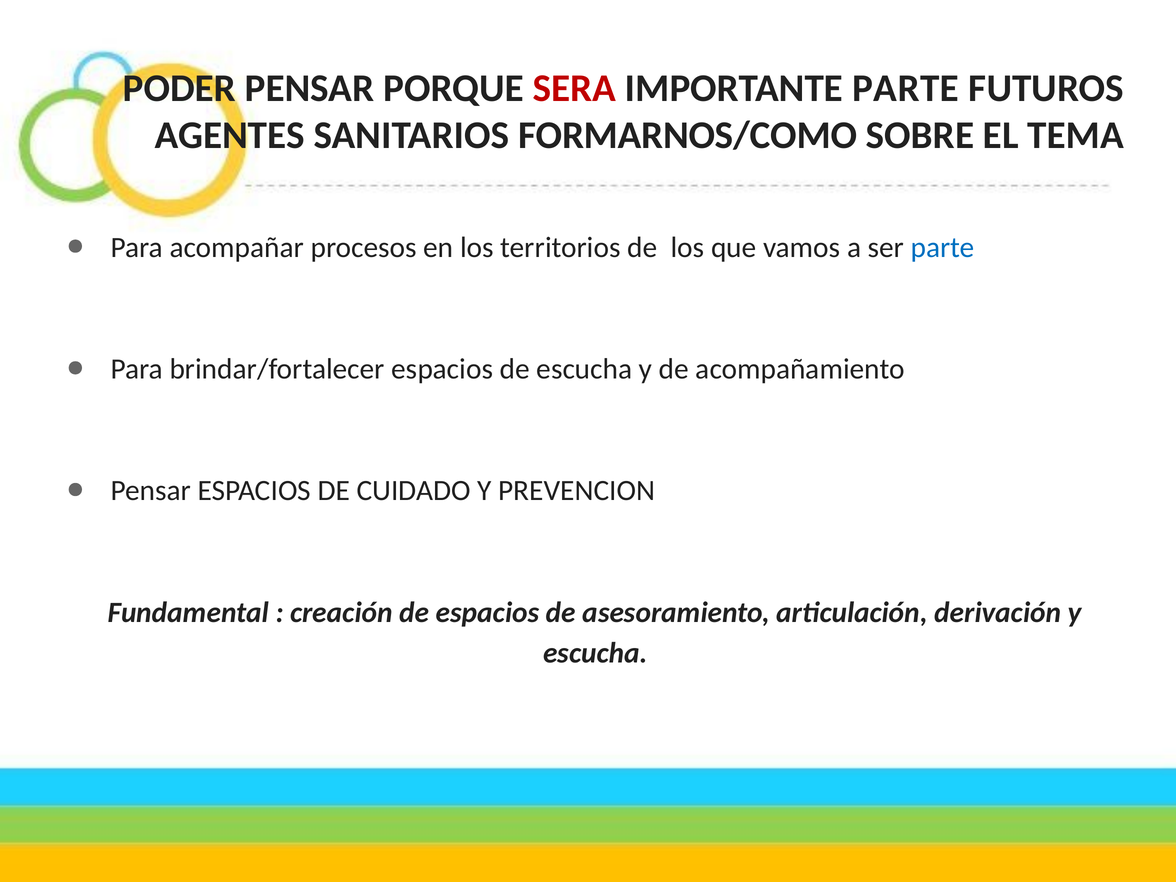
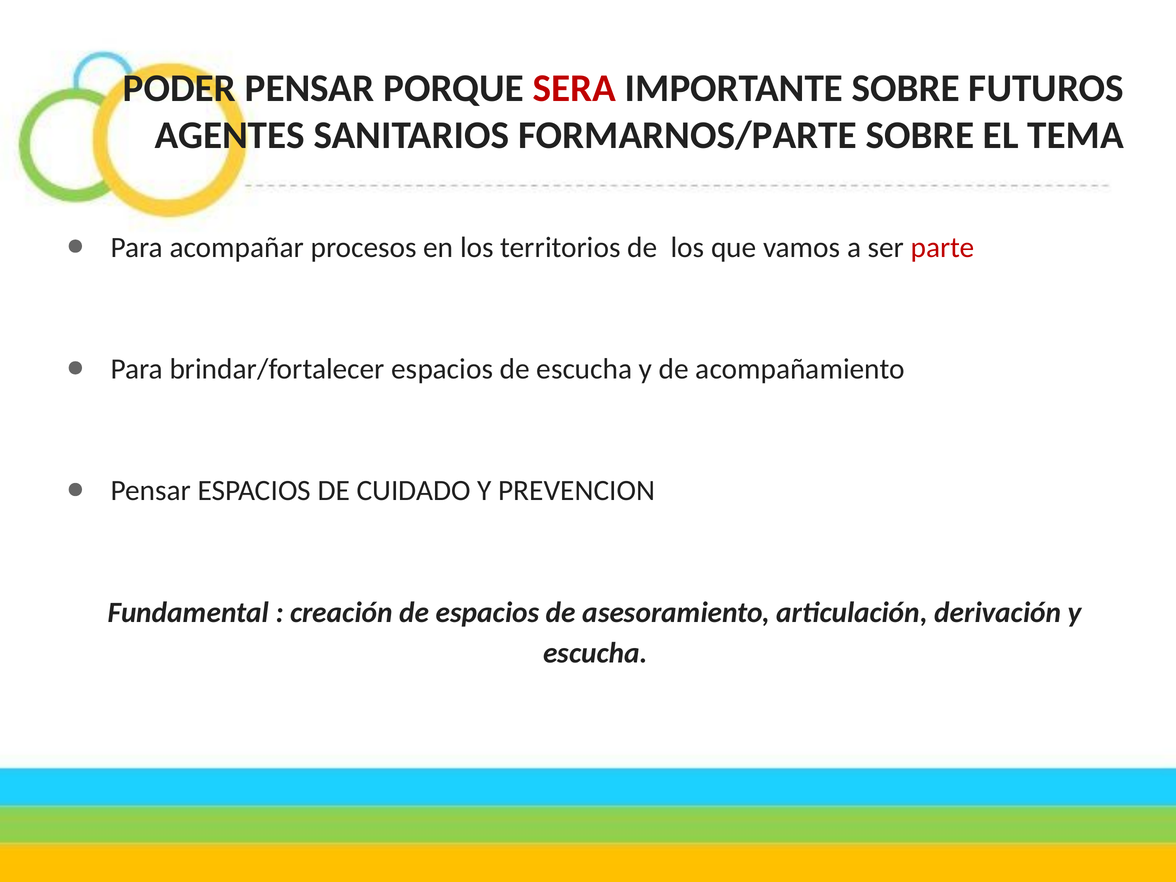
IMPORTANTE PARTE: PARTE -> SOBRE
FORMARNOS/COMO: FORMARNOS/COMO -> FORMARNOS/PARTE
parte at (943, 247) colour: blue -> red
